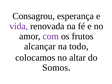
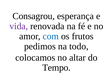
com colour: purple -> blue
alcançar: alcançar -> pedimos
Somos: Somos -> Tempo
